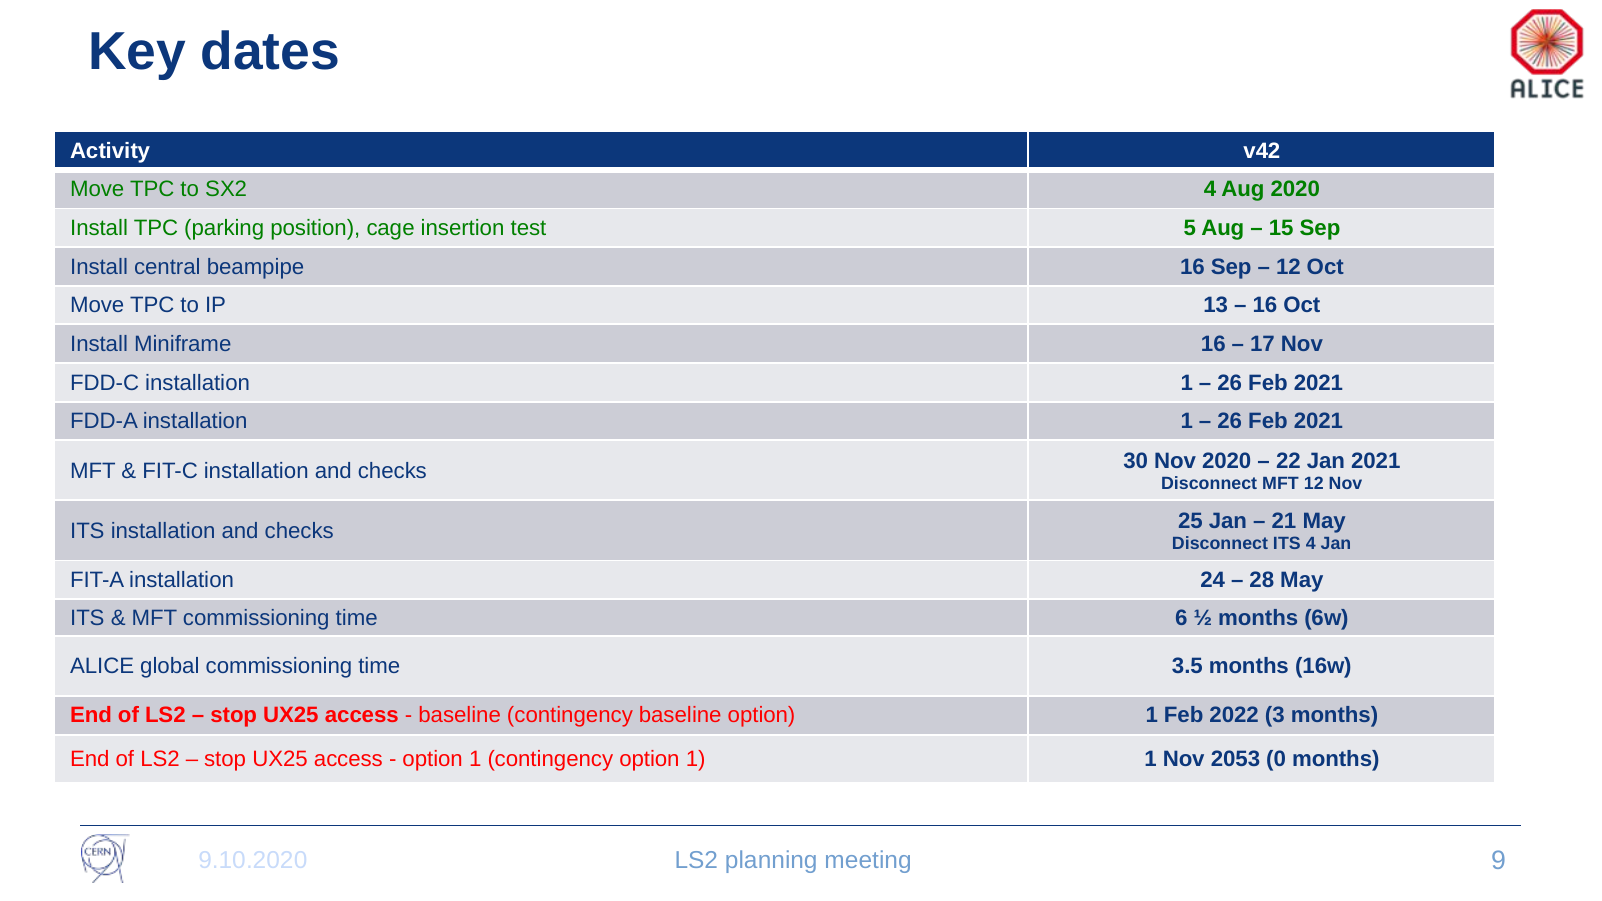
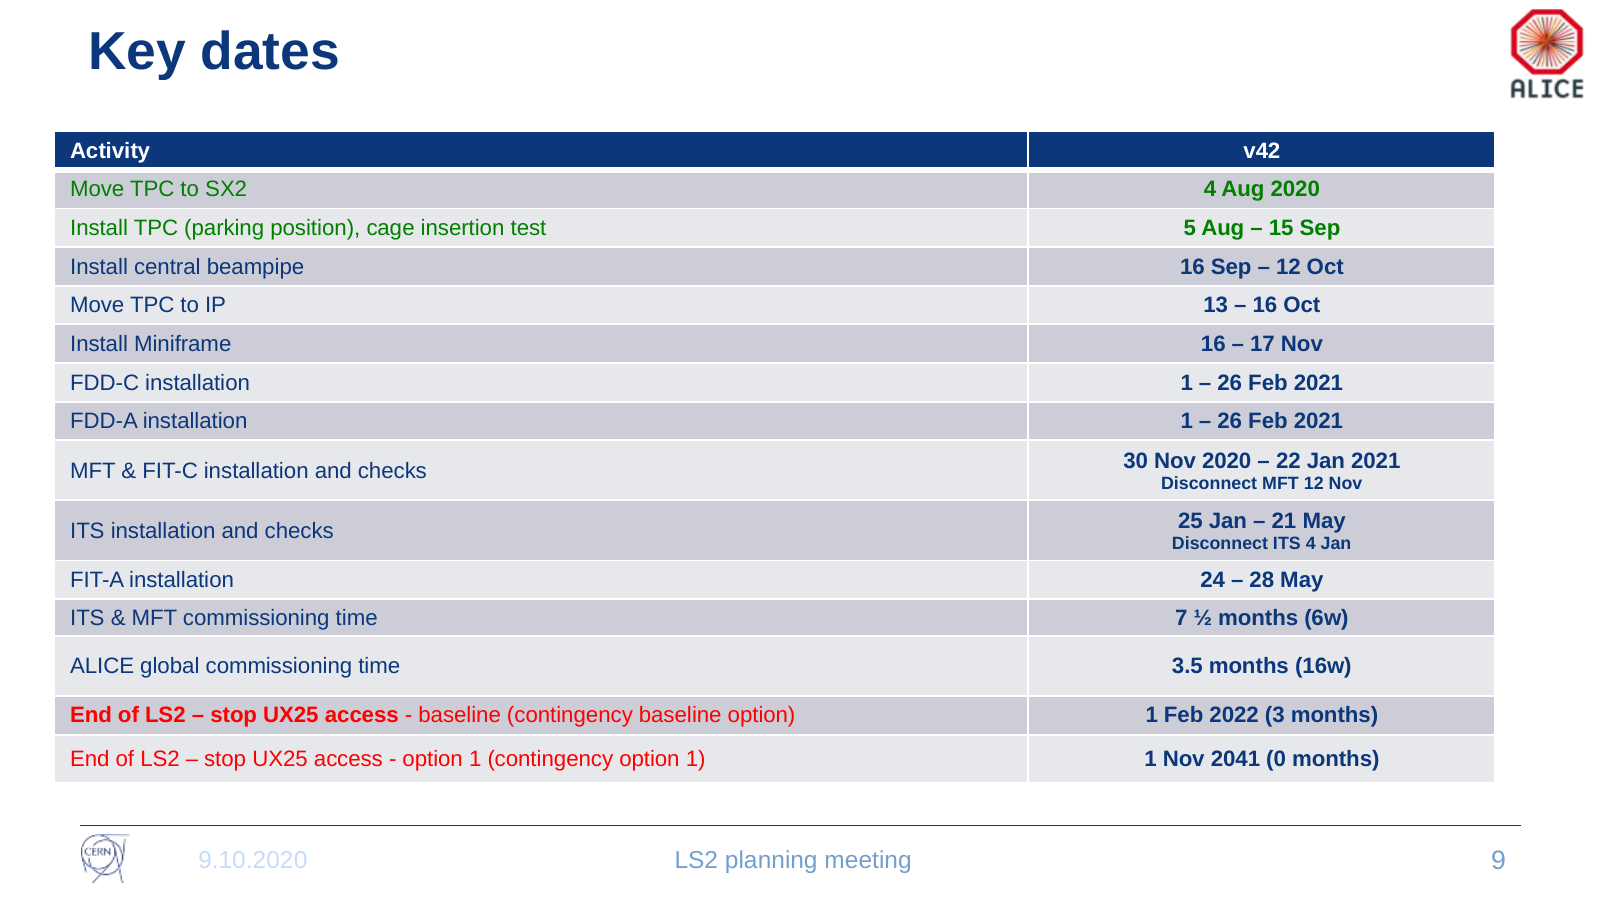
6: 6 -> 7
2053: 2053 -> 2041
